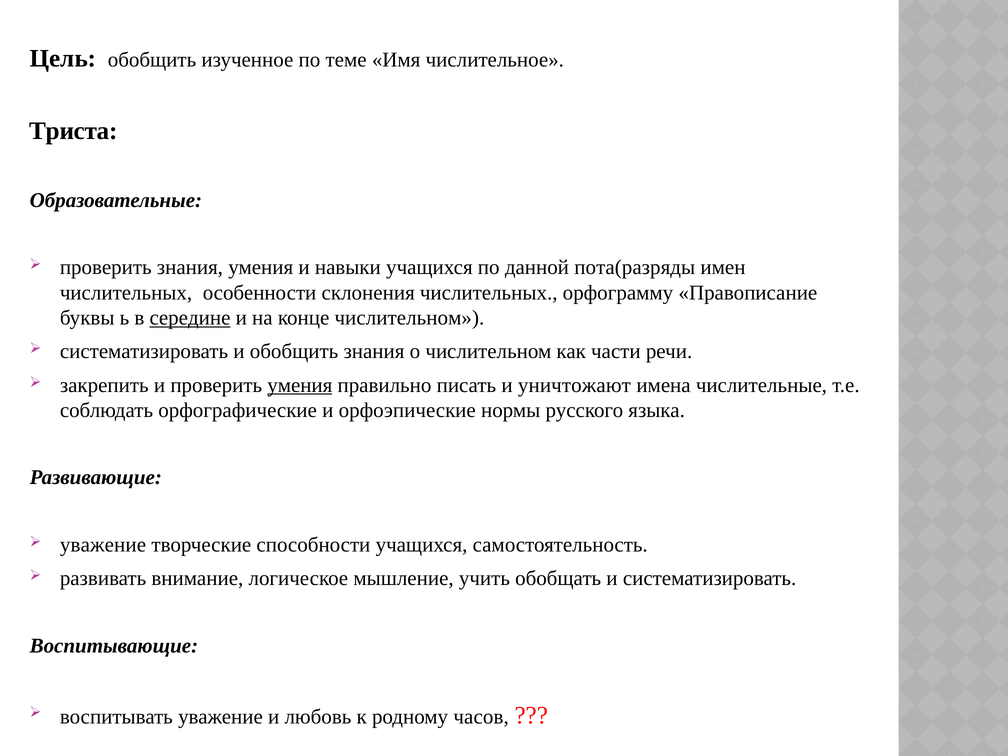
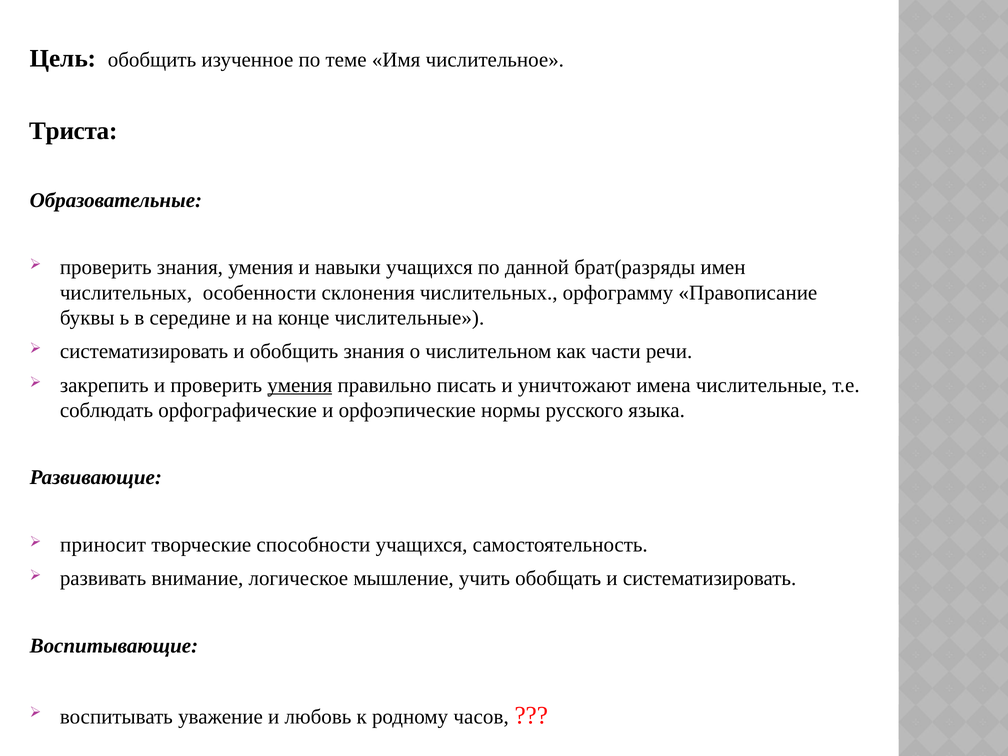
пота(разряды: пота(разряды -> брат(разряды
середине underline: present -> none
конце числительном: числительном -> числительные
уважение at (103, 545): уважение -> приносит
